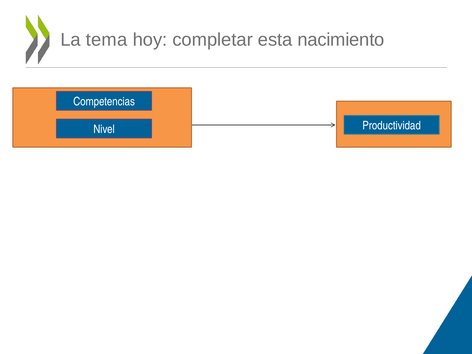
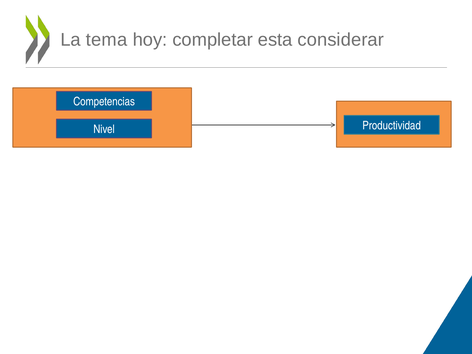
nacimiento: nacimiento -> considerar
